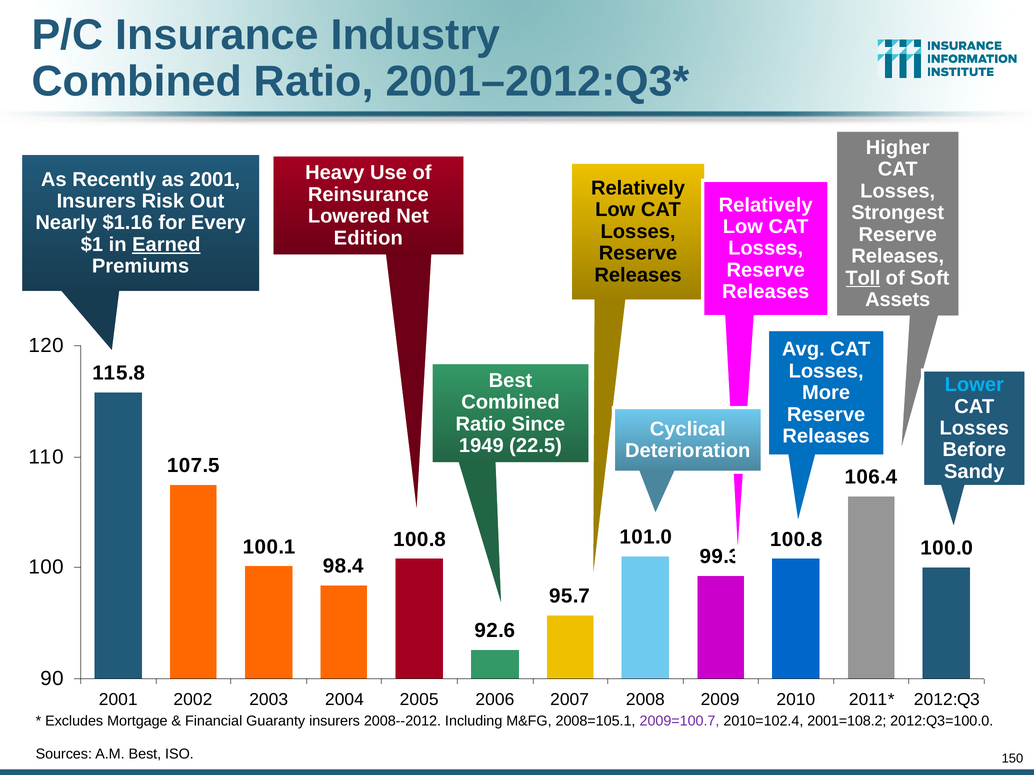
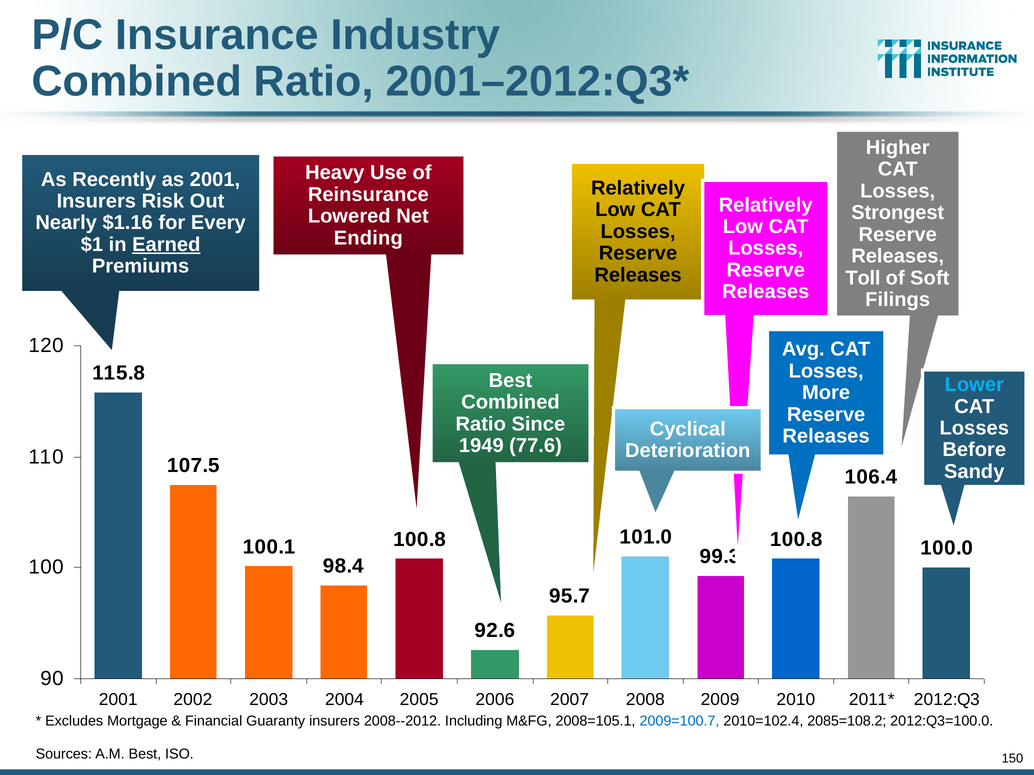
Edition: Edition -> Ending
Toll underline: present -> none
Assets: Assets -> Filings
22.5: 22.5 -> 77.6
2009=100.7 colour: purple -> blue
2001=108.2: 2001=108.2 -> 2085=108.2
